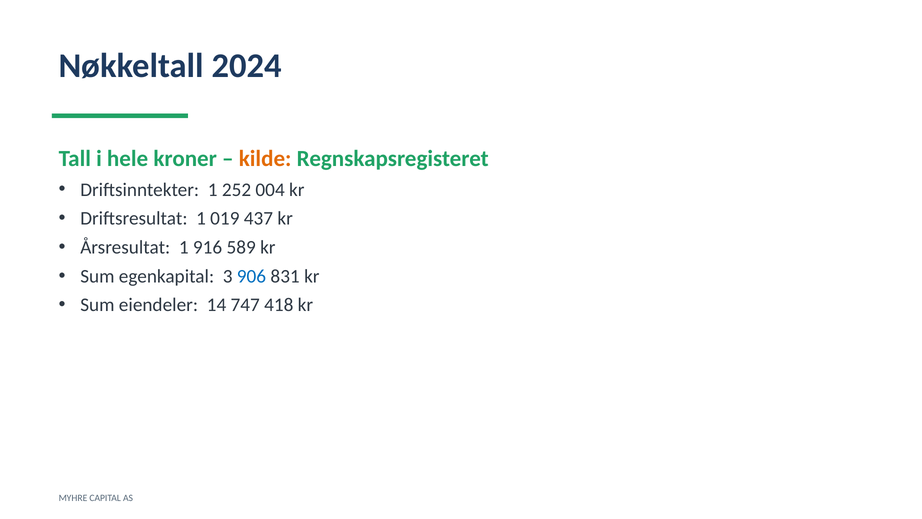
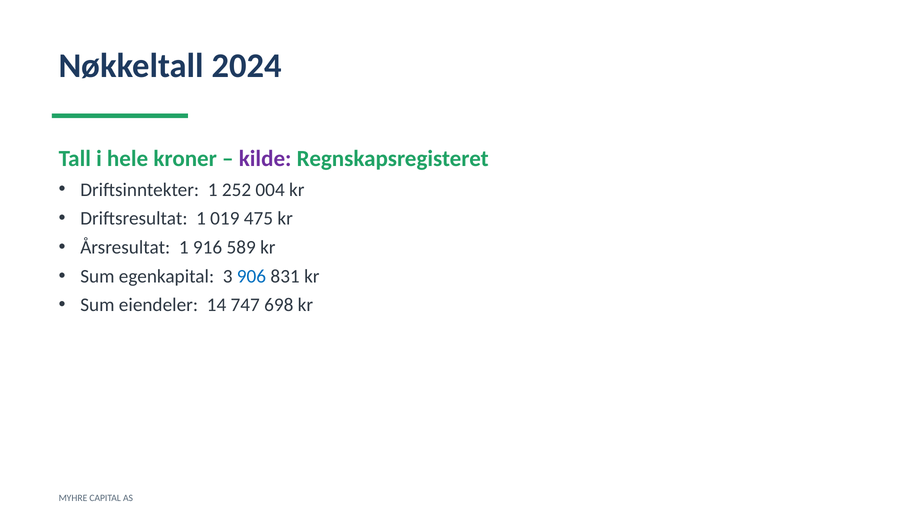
kilde colour: orange -> purple
437: 437 -> 475
418: 418 -> 698
